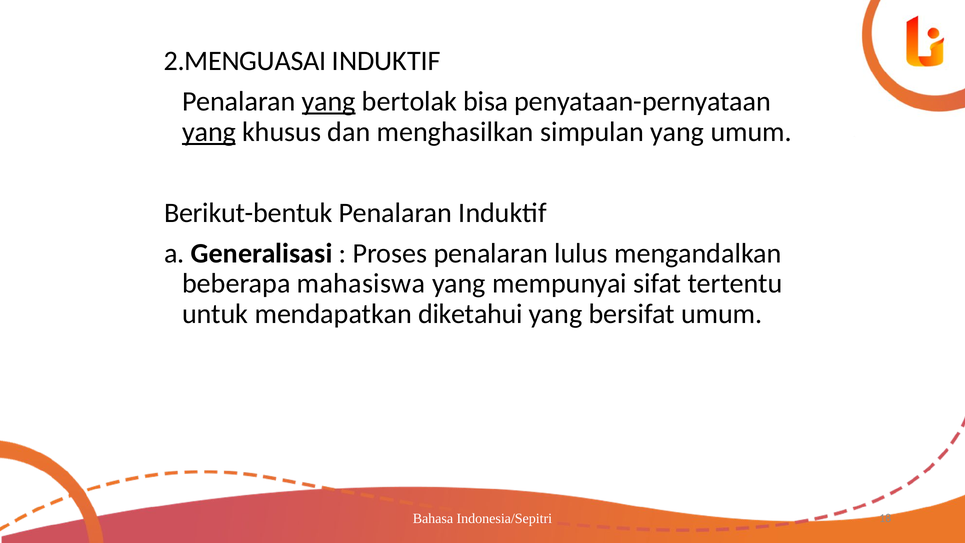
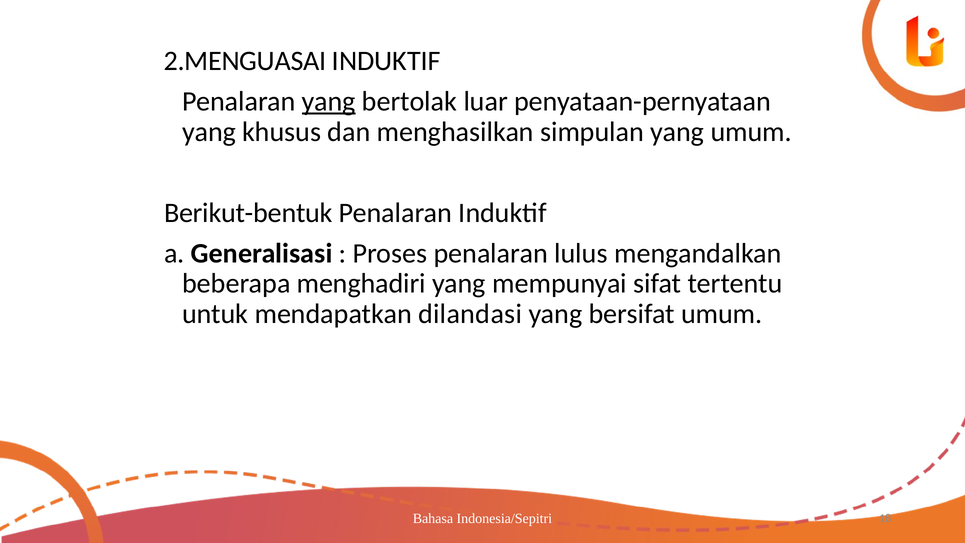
bisa: bisa -> luar
yang at (209, 132) underline: present -> none
mahasiswa: mahasiswa -> menghadiri
diketahui: diketahui -> dilandasi
